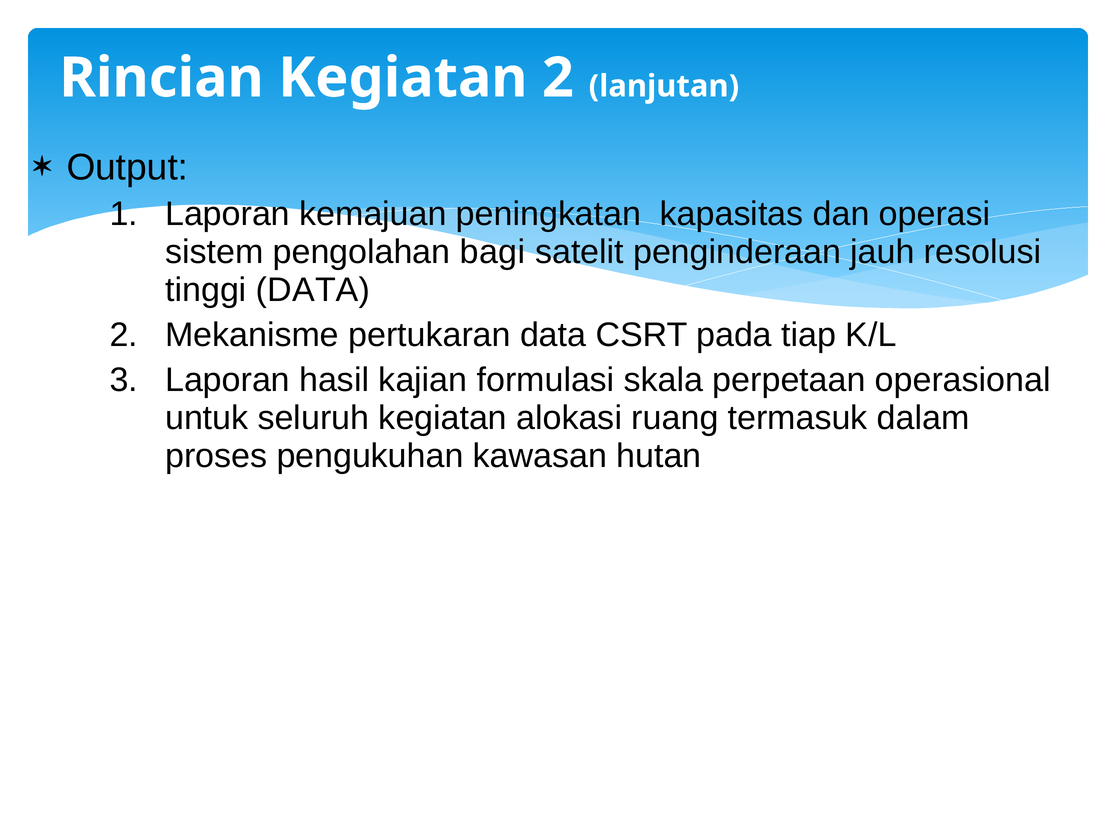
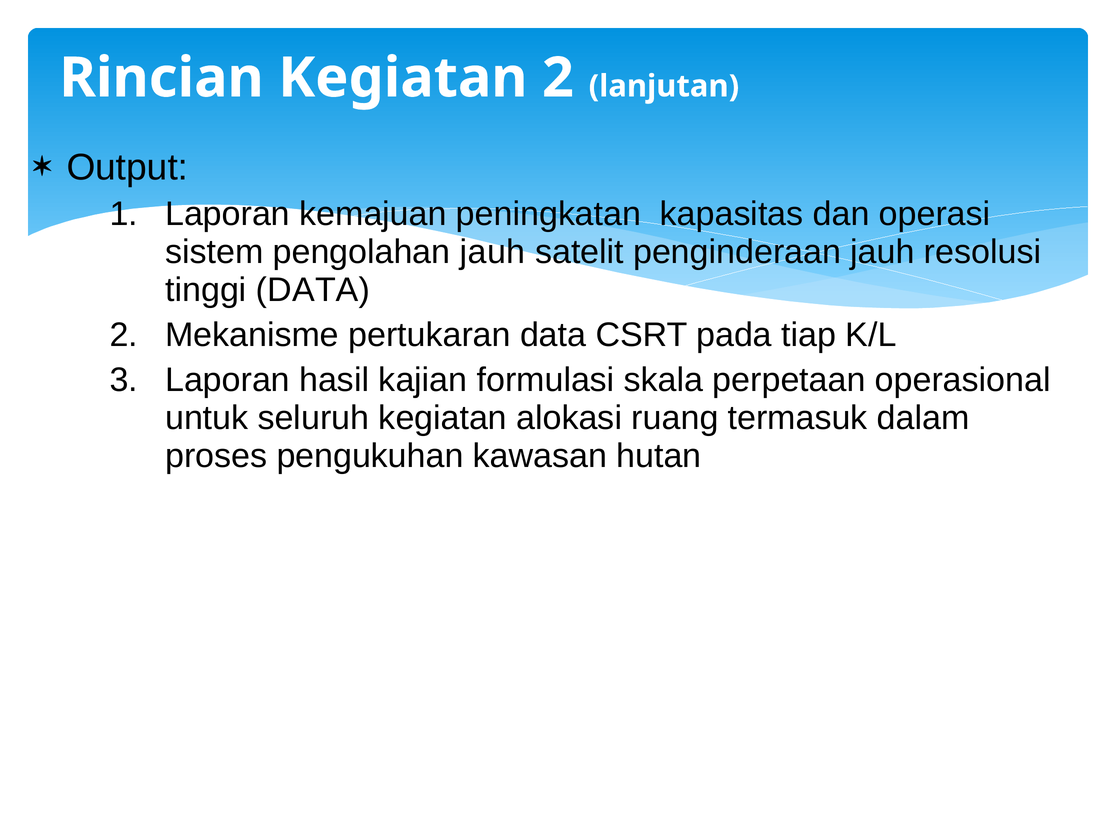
pengolahan bagi: bagi -> jauh
